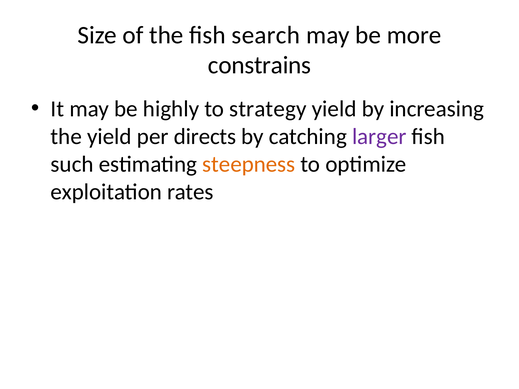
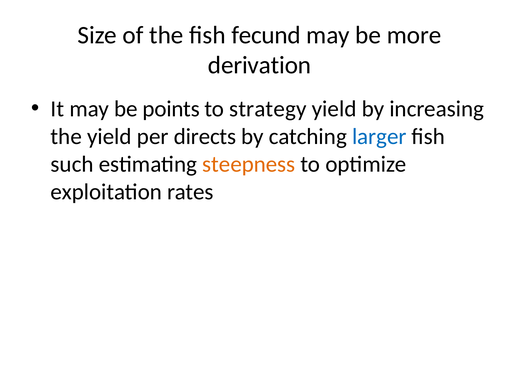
search: search -> fecund
constrains: constrains -> derivation
highly: highly -> points
larger colour: purple -> blue
